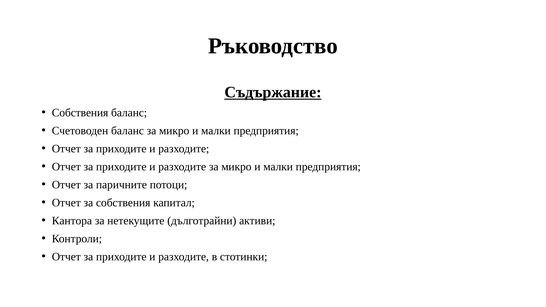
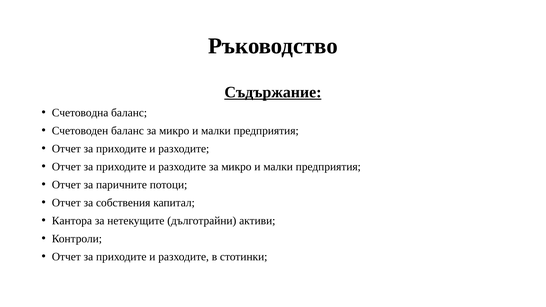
Собствения at (80, 113): Собствения -> Счетоводна
